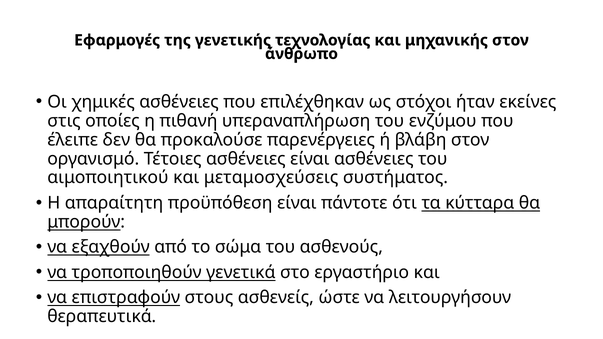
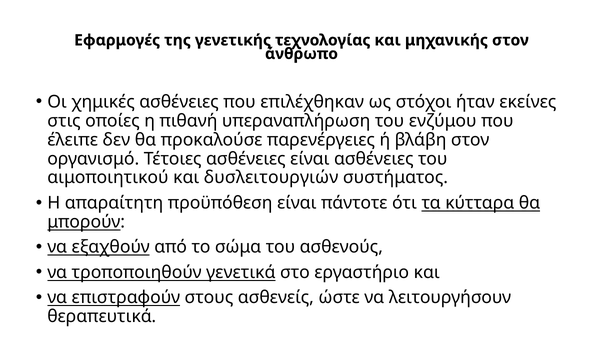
μεταμοσχεύσεις: μεταμοσχεύσεις -> δυσλειτουργιών
